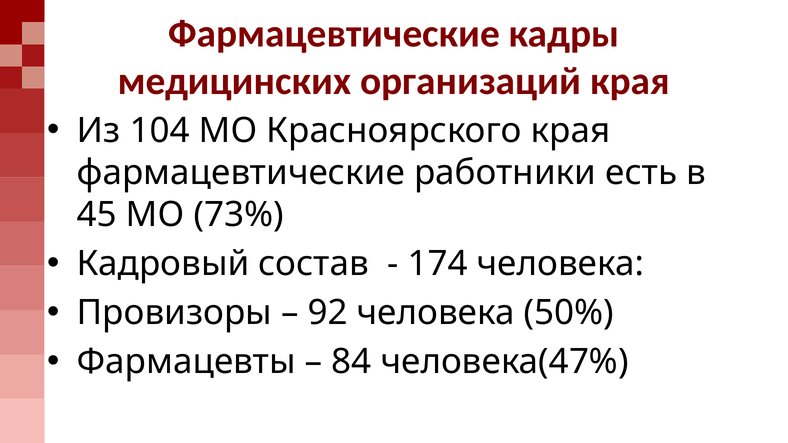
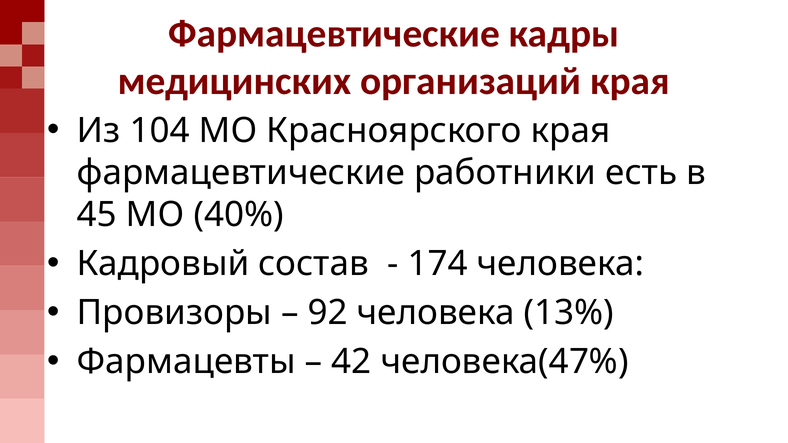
73%: 73% -> 40%
50%: 50% -> 13%
84: 84 -> 42
